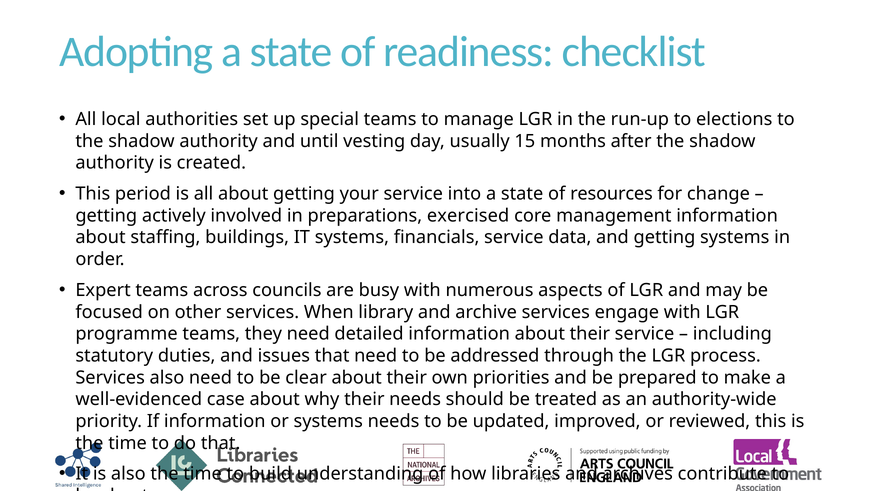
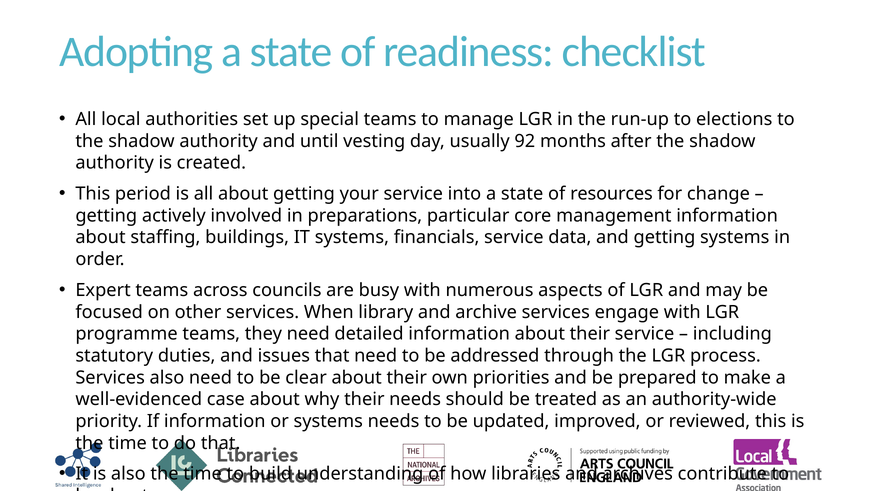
15: 15 -> 92
exercised: exercised -> particular
